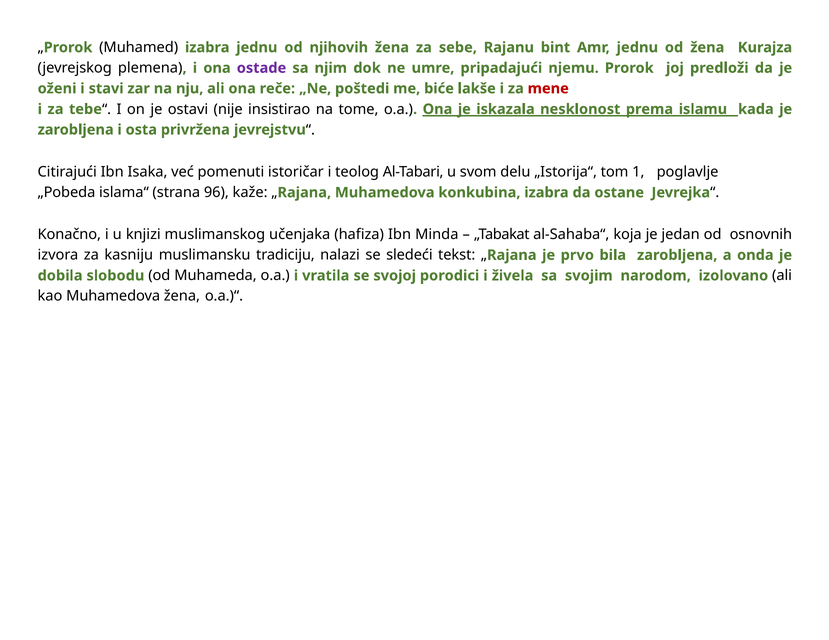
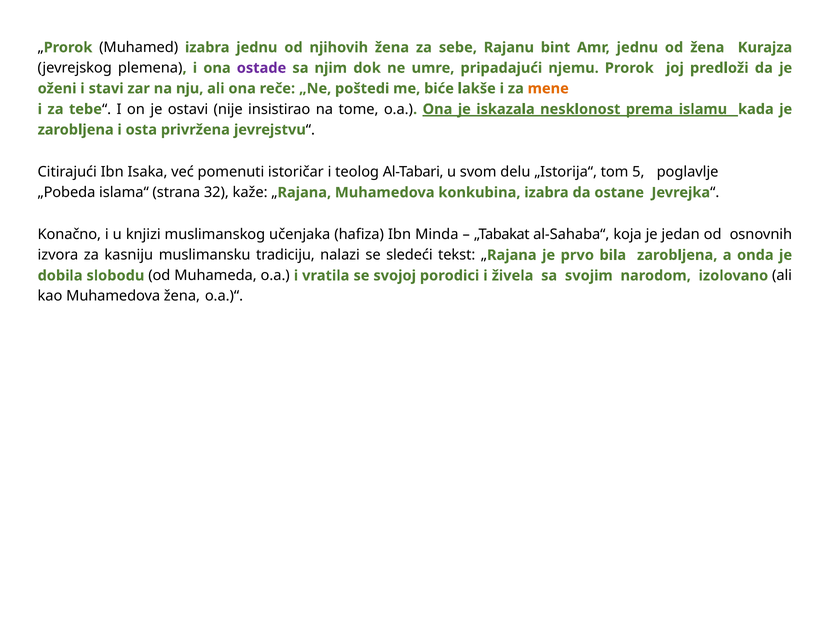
mene colour: red -> orange
1: 1 -> 5
96: 96 -> 32
